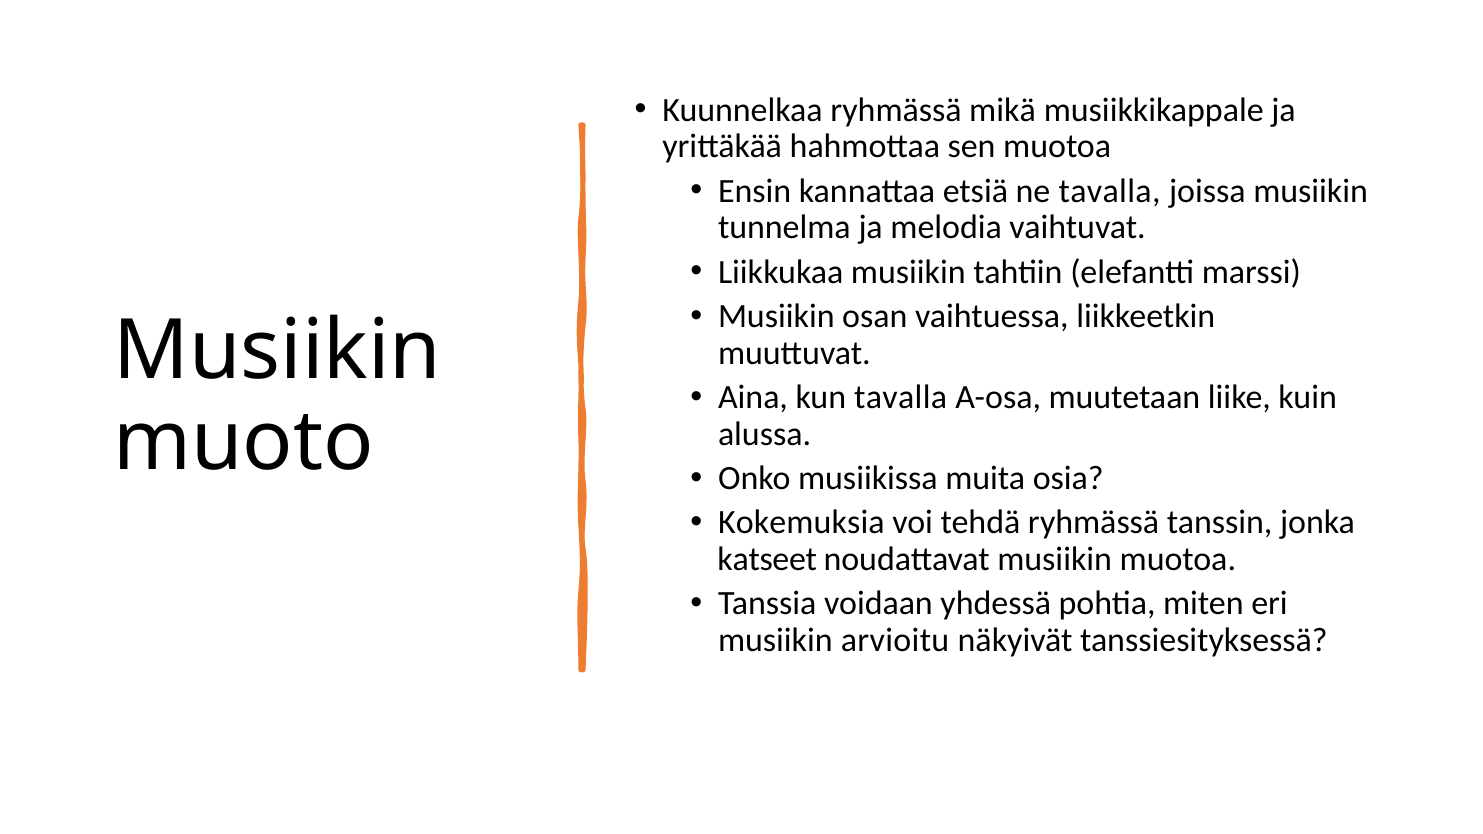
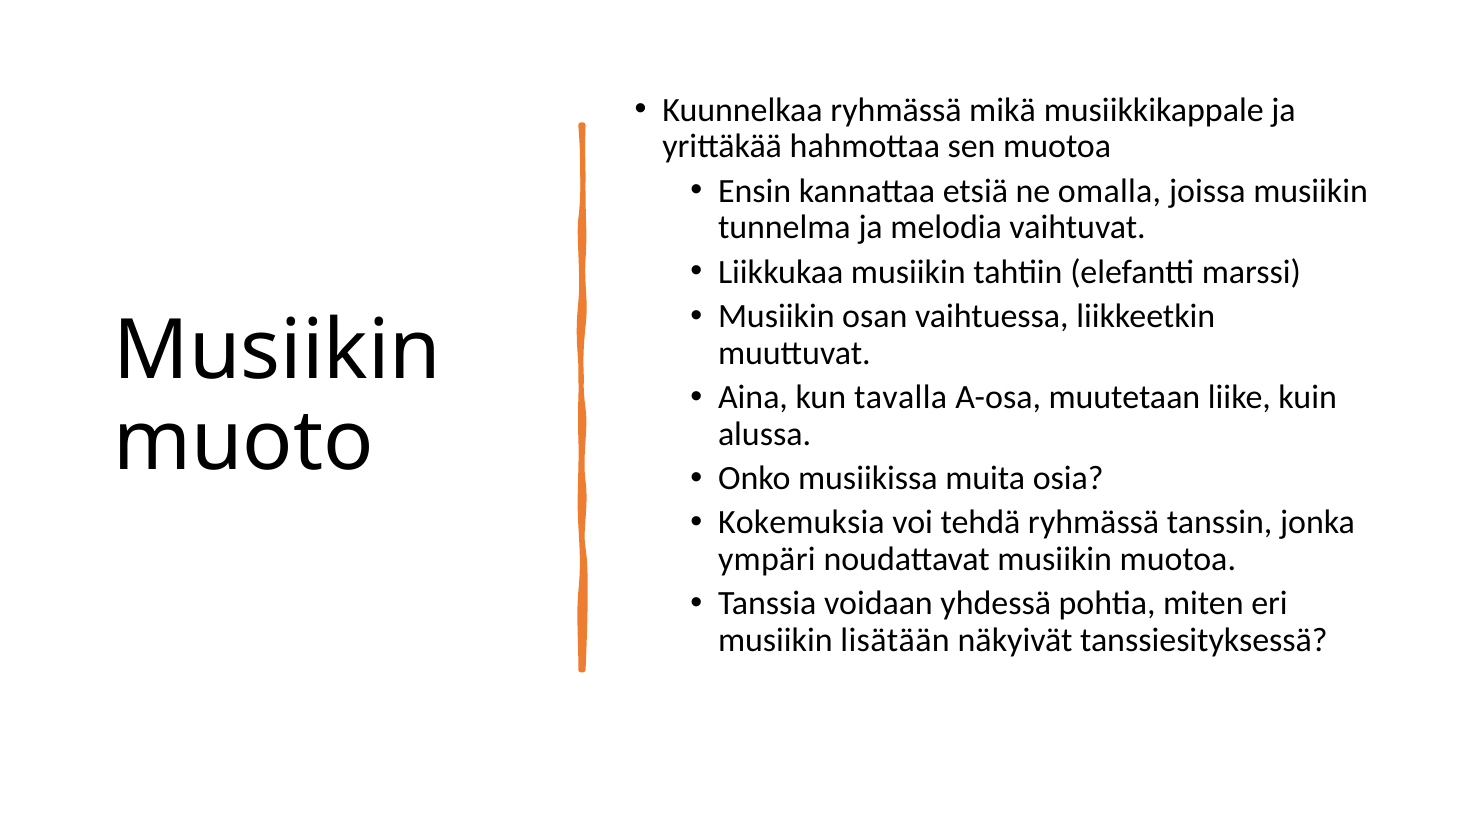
ne tavalla: tavalla -> omalla
katseet: katseet -> ympäri
arvioitu: arvioitu -> lisätään
